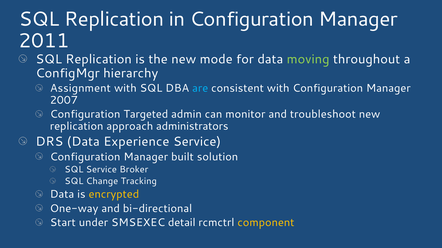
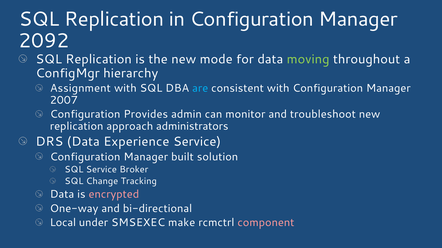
2011: 2011 -> 2092
Targeted: Targeted -> Provides
encrypted colour: yellow -> pink
Start: Start -> Local
detail: detail -> make
component colour: yellow -> pink
